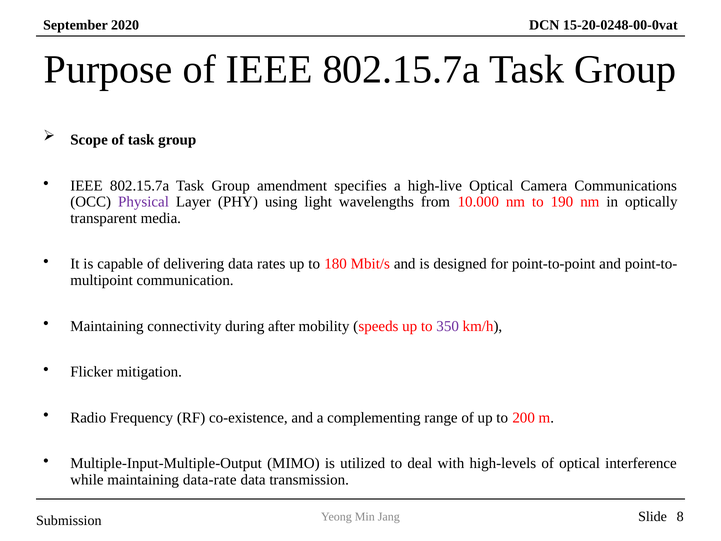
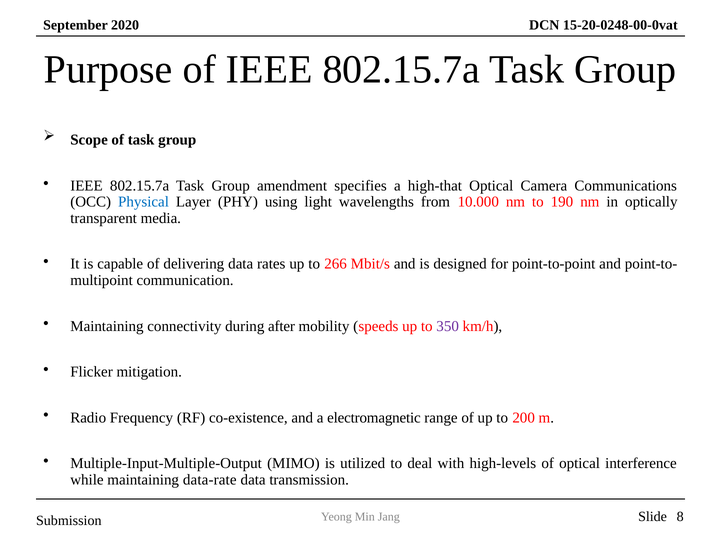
high-live: high-live -> high-that
Physical colour: purple -> blue
180: 180 -> 266
complementing: complementing -> electromagnetic
